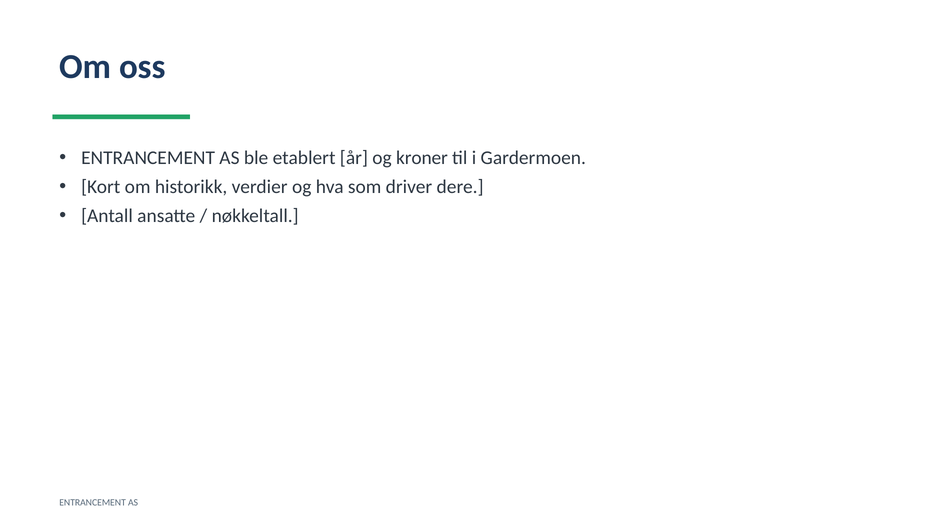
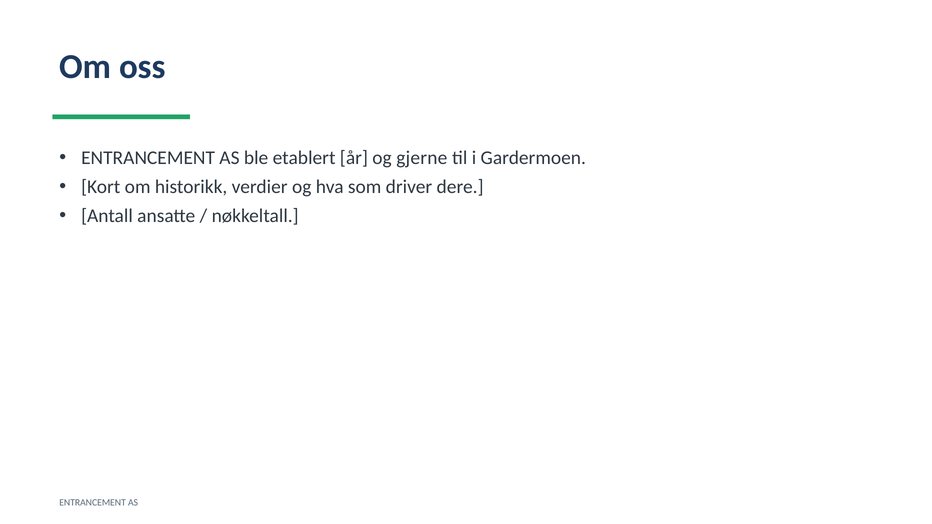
kroner: kroner -> gjerne
